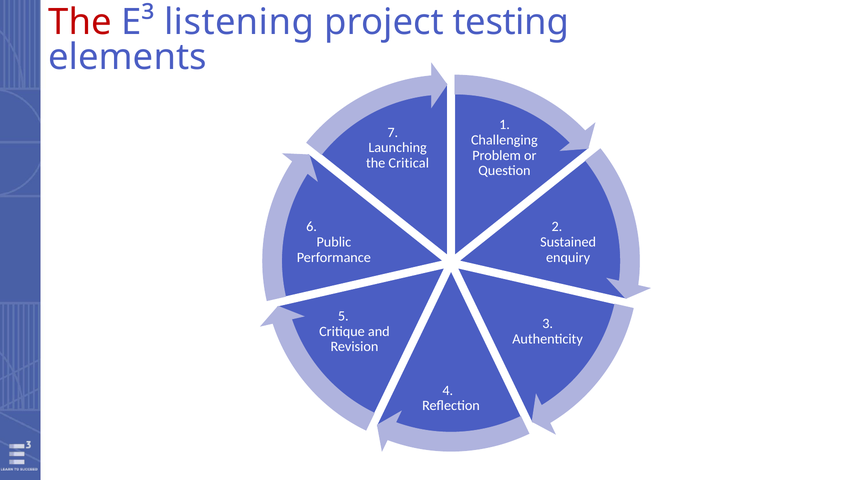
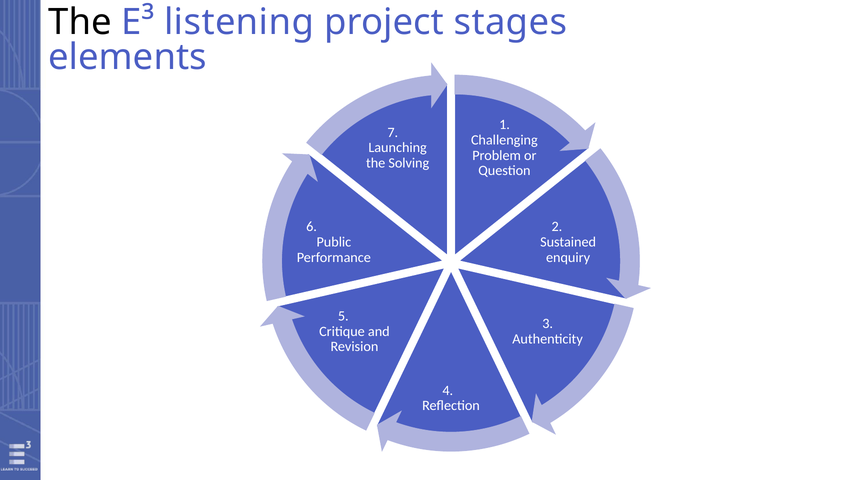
The at (80, 22) colour: red -> black
testing: testing -> stages
Critical: Critical -> Solving
